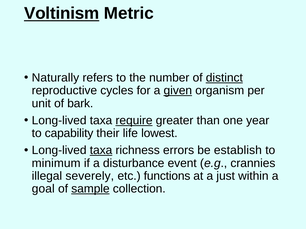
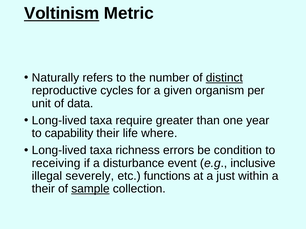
given underline: present -> none
bark: bark -> data
require underline: present -> none
lowest: lowest -> where
taxa at (101, 151) underline: present -> none
establish: establish -> condition
minimum: minimum -> receiving
crannies: crannies -> inclusive
goal at (43, 189): goal -> their
